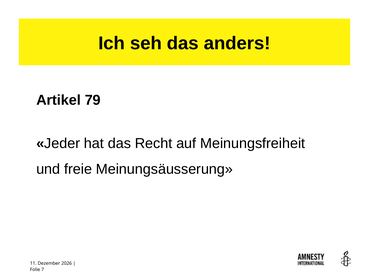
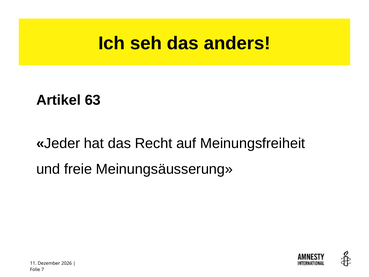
79: 79 -> 63
